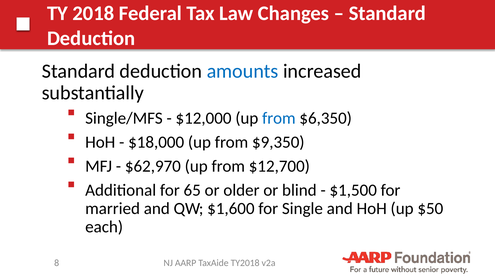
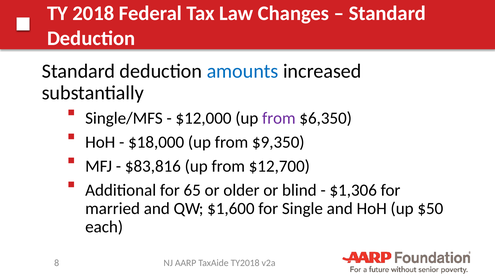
from at (279, 118) colour: blue -> purple
$62,970: $62,970 -> $83,816
$1,500: $1,500 -> $1,306
